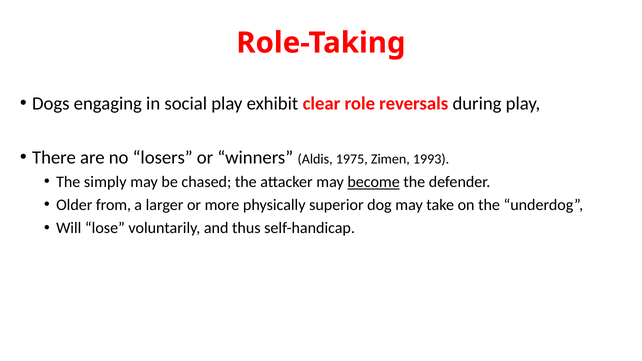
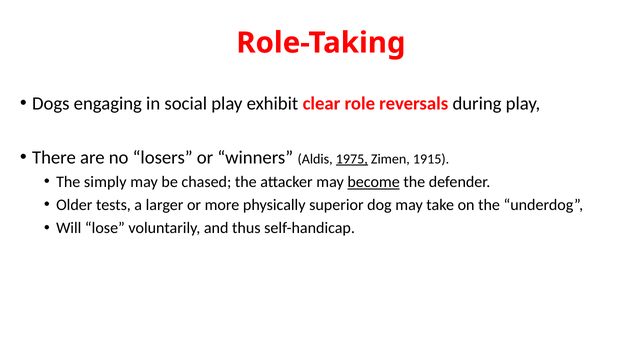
1975 underline: none -> present
1993: 1993 -> 1915
from: from -> tests
